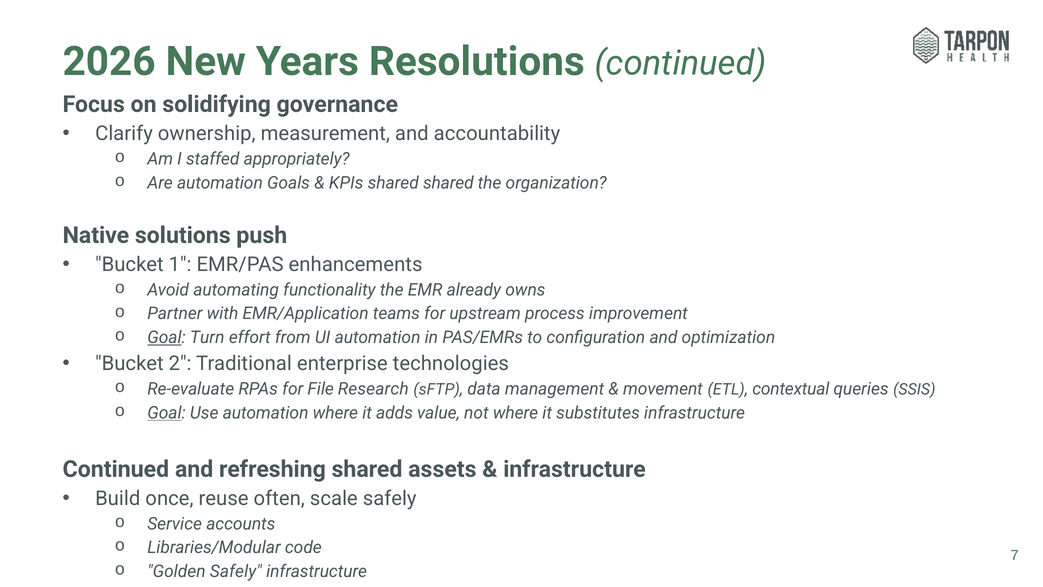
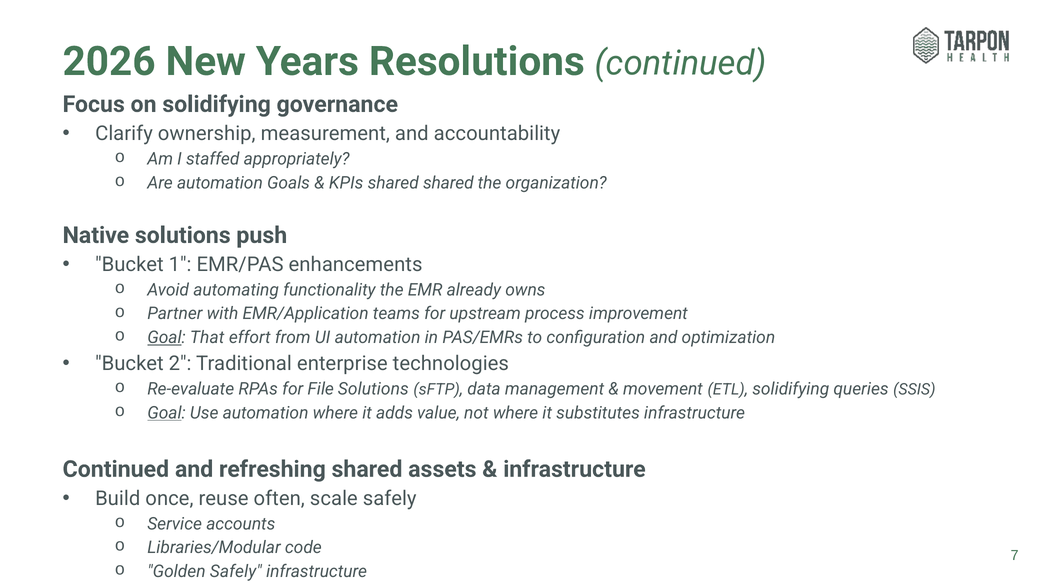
Turn: Turn -> That
File Research: Research -> Solutions
ETL contextual: contextual -> solidifying
